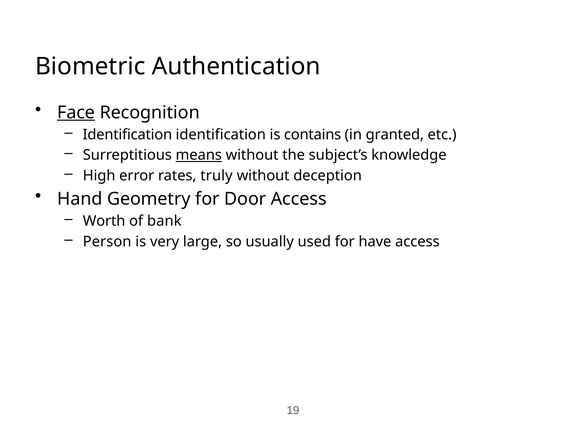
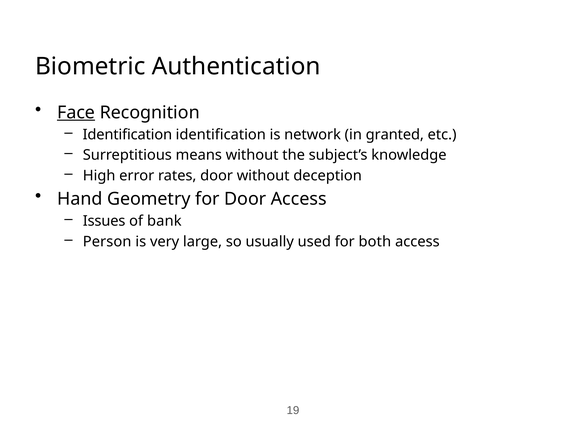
contains: contains -> network
means underline: present -> none
rates truly: truly -> door
Worth: Worth -> Issues
have: have -> both
